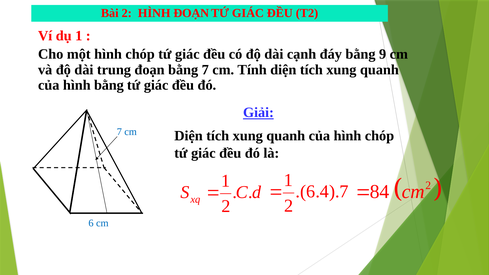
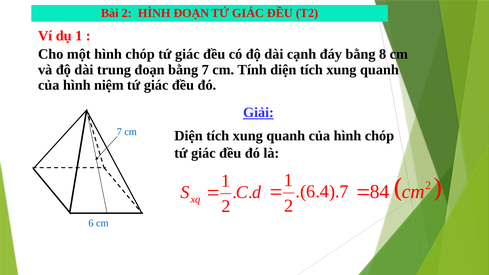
9: 9 -> 8
hình bằng: bằng -> niệm
